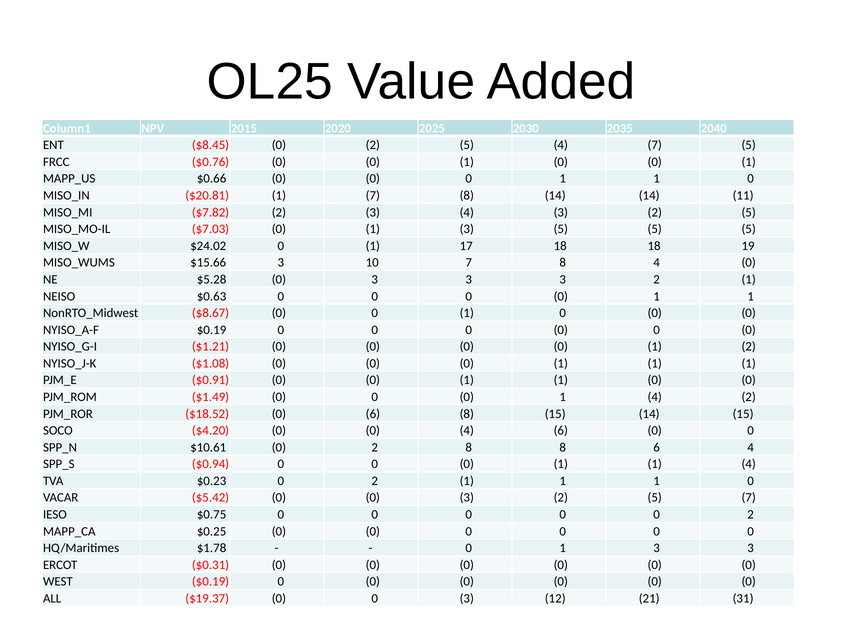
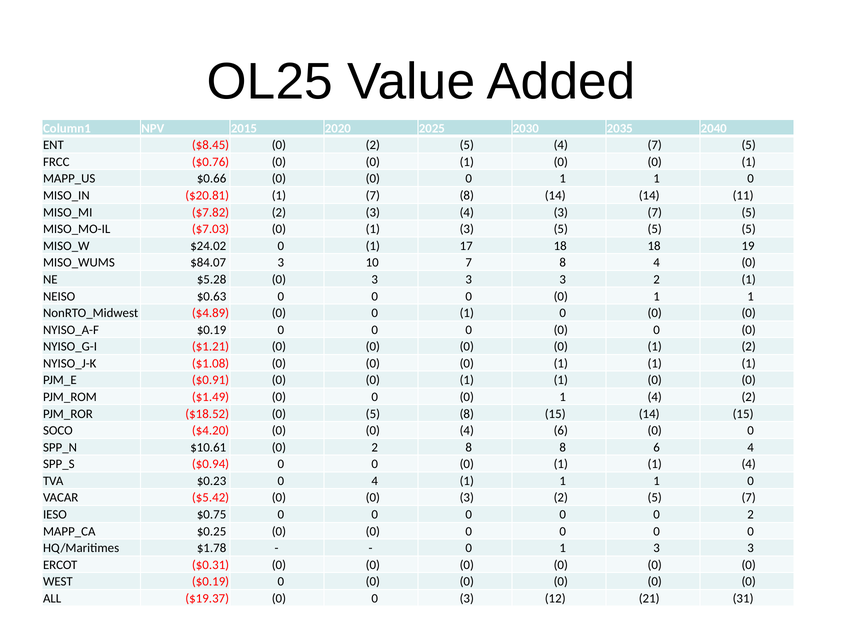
4 3 2: 2 -> 7
$15.66: $15.66 -> $84.07
$8.67: $8.67 -> $4.89
0 6: 6 -> 5
$0.23 0 2: 2 -> 4
